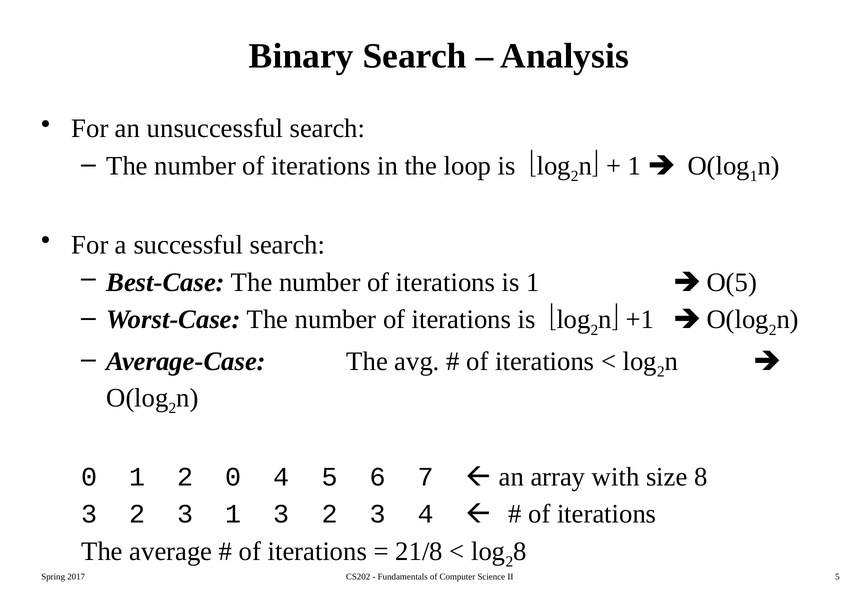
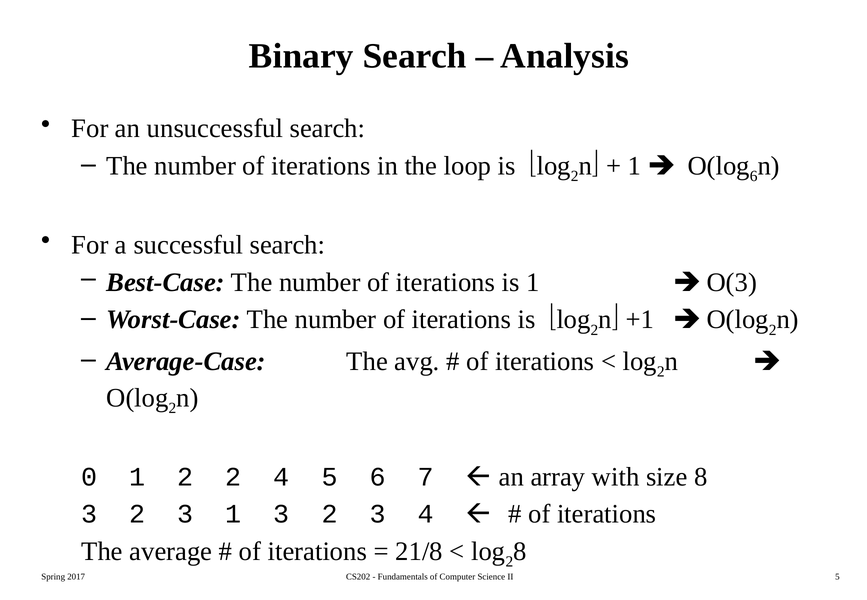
1 at (754, 176): 1 -> 6
O(5: O(5 -> O(3
2 0: 0 -> 2
